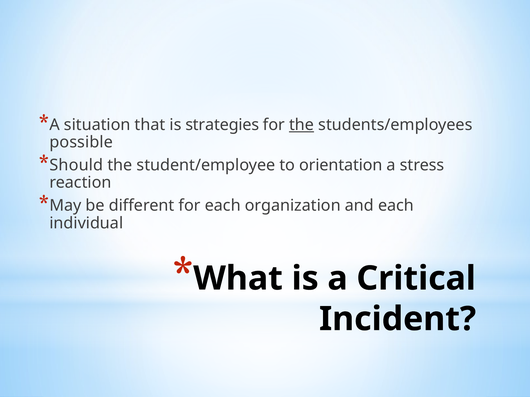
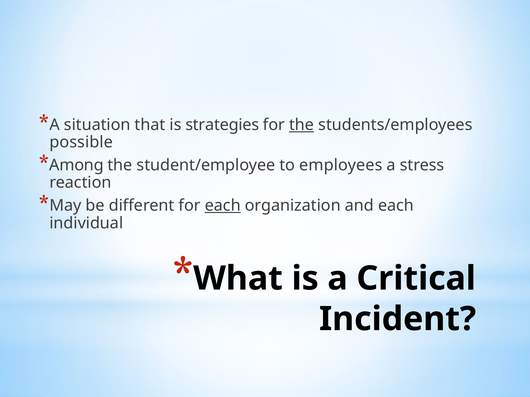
Should: Should -> Among
orientation: orientation -> employees
each at (223, 206) underline: none -> present
